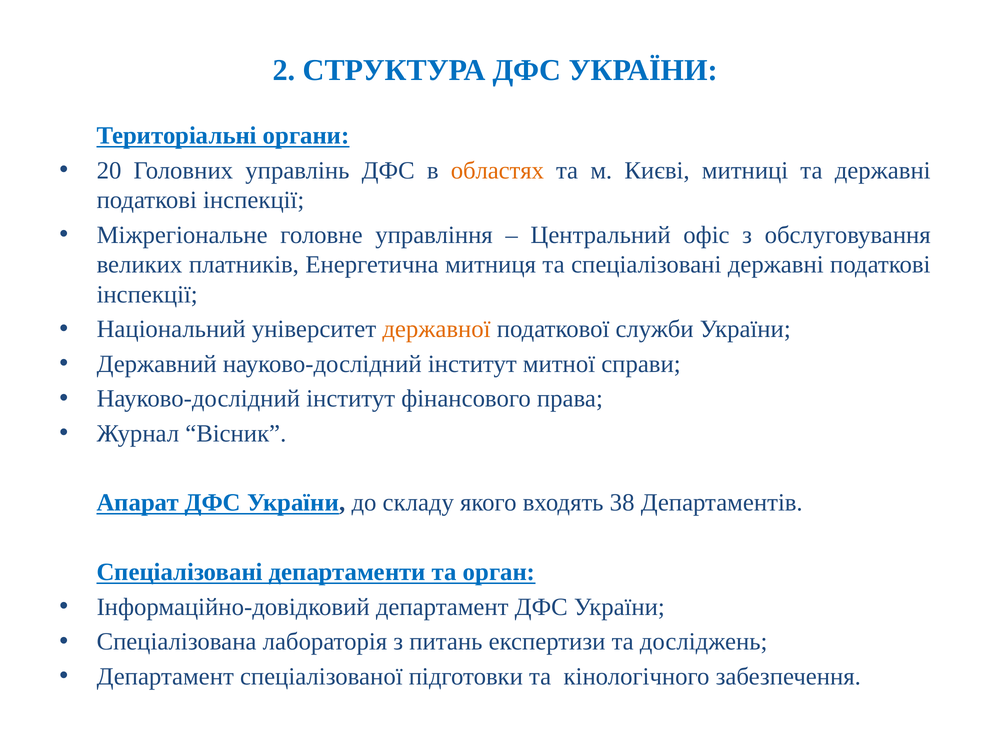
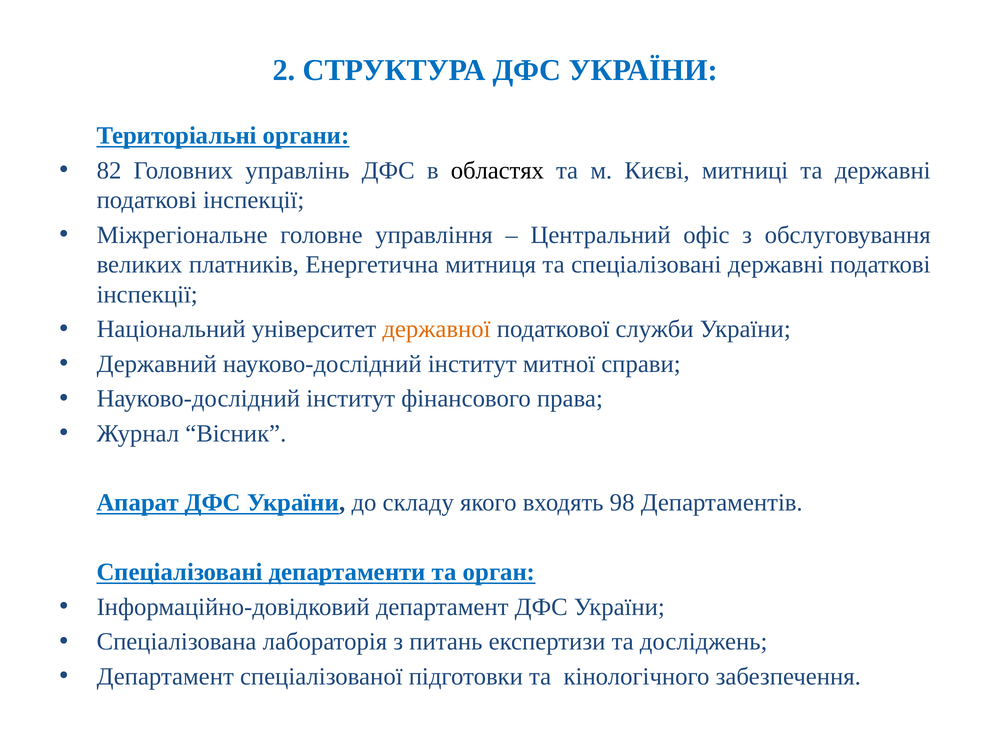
20: 20 -> 82
областях colour: orange -> black
38: 38 -> 98
